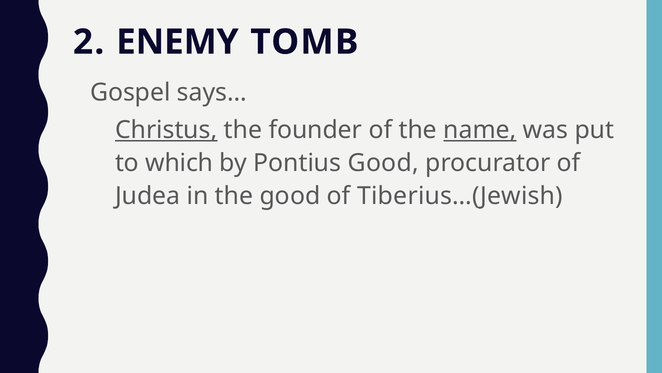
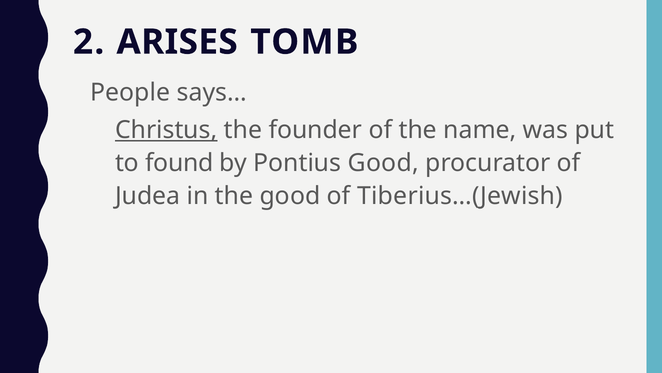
ENEMY: ENEMY -> ARISES
Gospel: Gospel -> People
name underline: present -> none
which: which -> found
